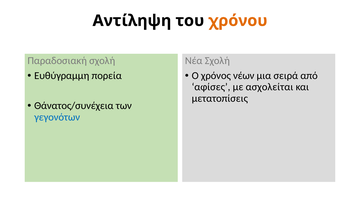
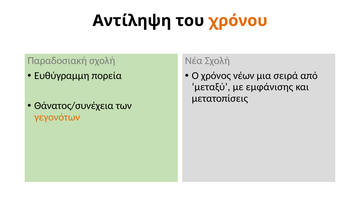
αφίσες: αφίσες -> μεταξύ
ασχολείται: ασχολείται -> εμφάνισης
γεγονότων colour: blue -> orange
